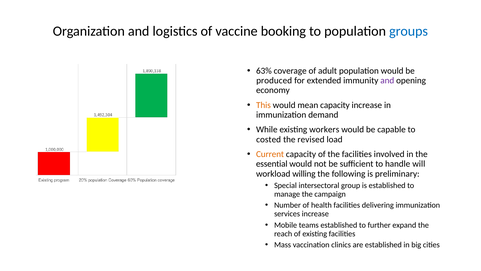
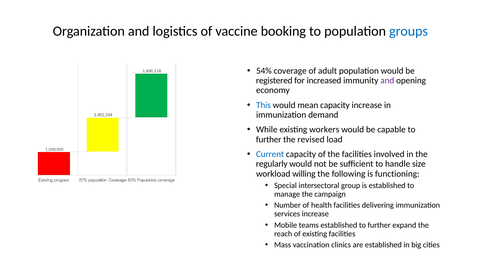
63%: 63% -> 54%
produced: produced -> registered
extended: extended -> increased
This colour: orange -> blue
costed at (269, 139): costed -> further
Current colour: orange -> blue
essential: essential -> regularly
will: will -> size
preliminary: preliminary -> functioning
